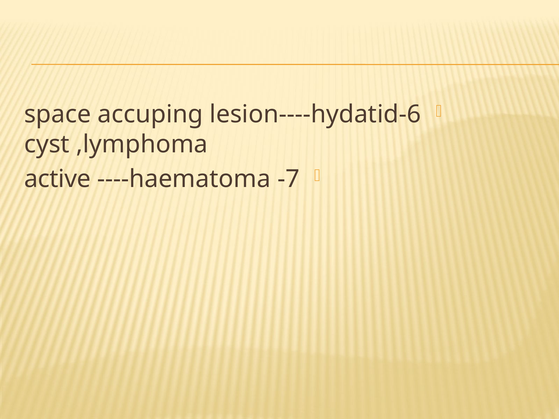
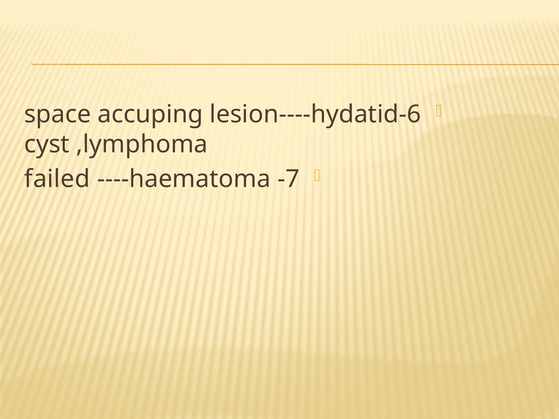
active: active -> failed
